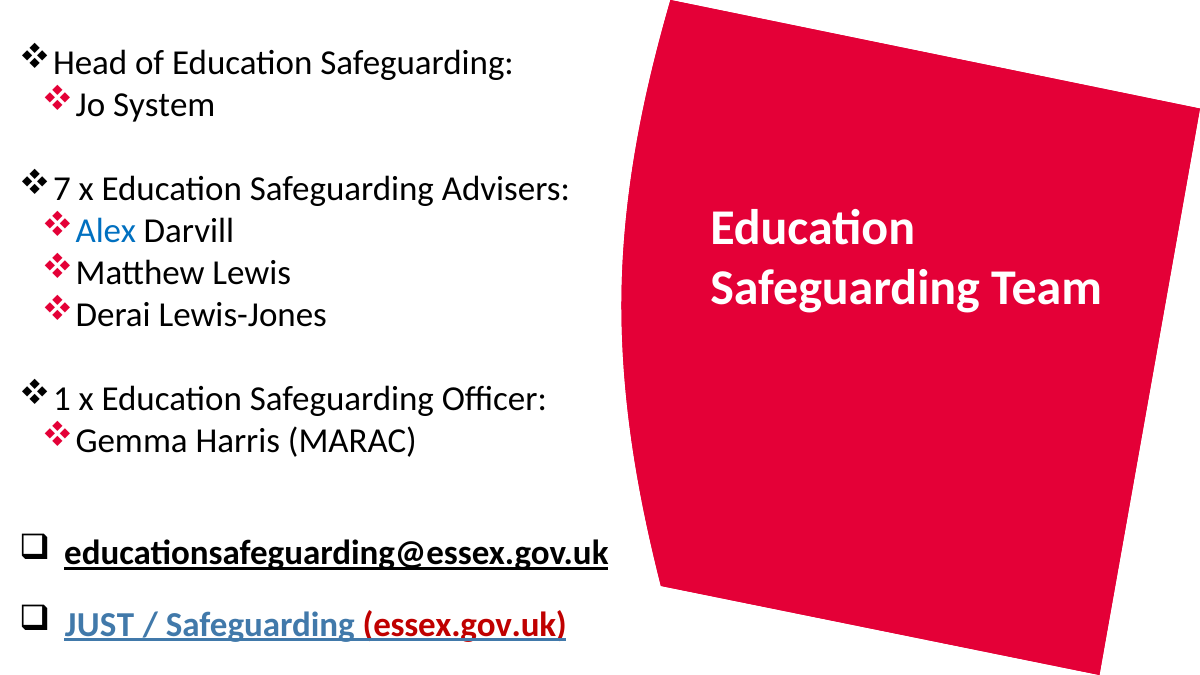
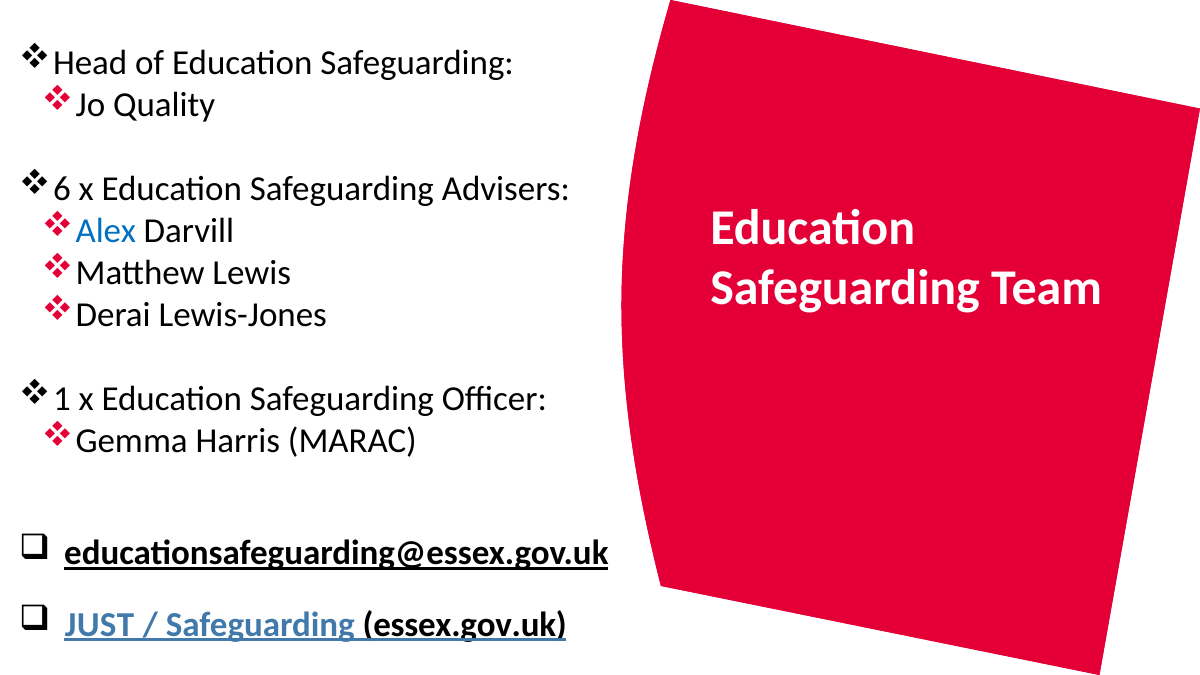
System: System -> Quality
7: 7 -> 6
essex.gov.uk colour: red -> black
